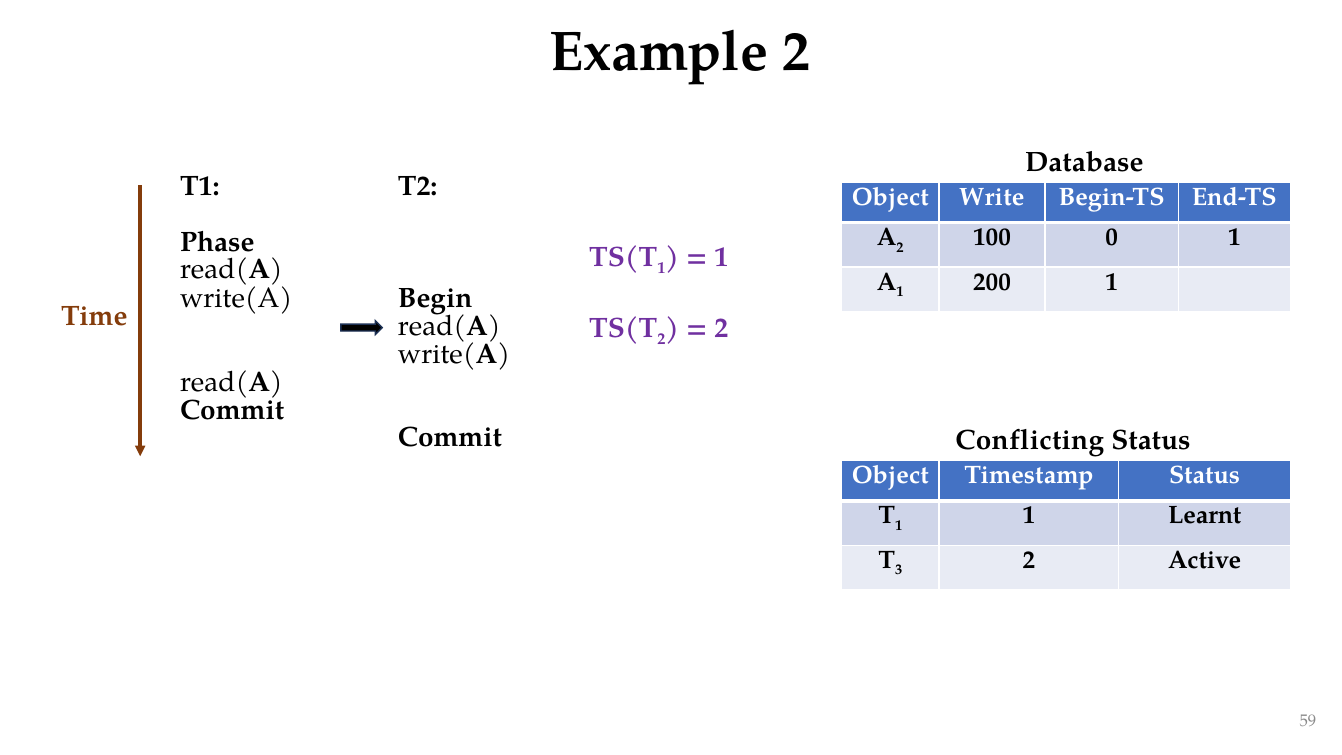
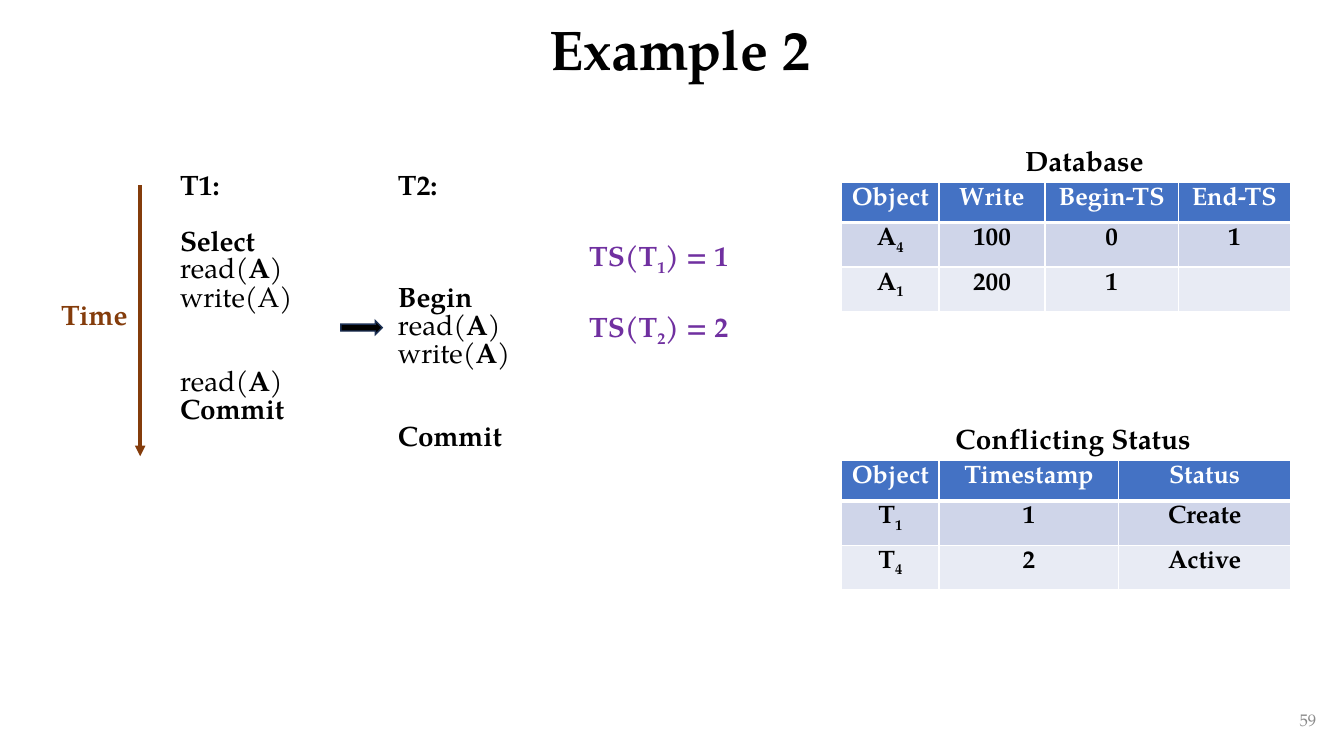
2 at (900, 247): 2 -> 4
Phase: Phase -> Select
Learnt: Learnt -> Create
3 at (899, 570): 3 -> 4
